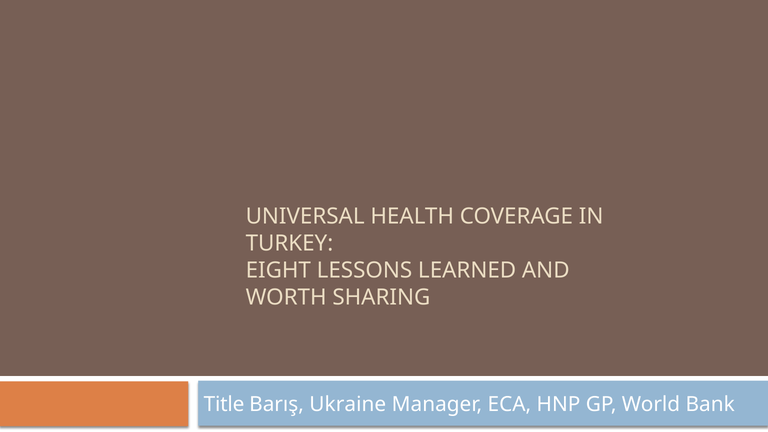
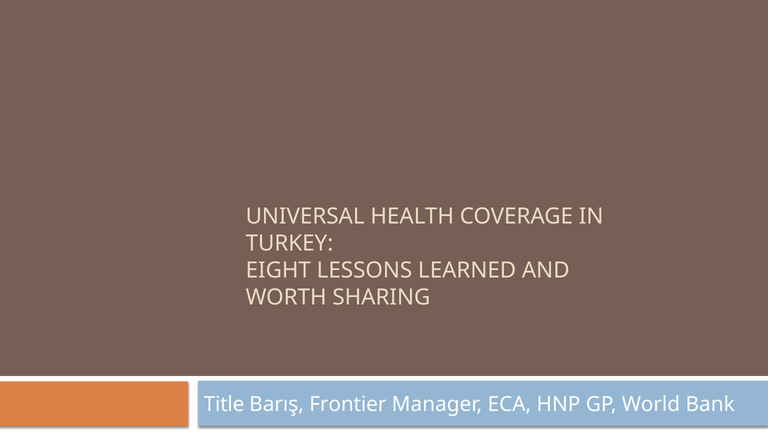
Ukraine: Ukraine -> Frontier
